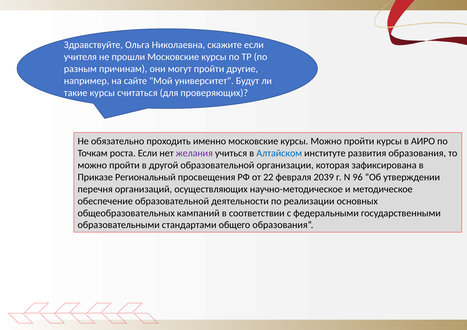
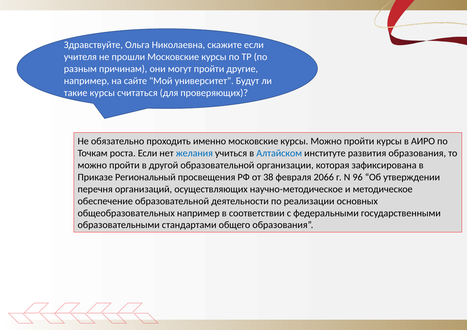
желания colour: purple -> blue
22: 22 -> 38
2039: 2039 -> 2066
общеобразовательных кампаний: кампаний -> например
